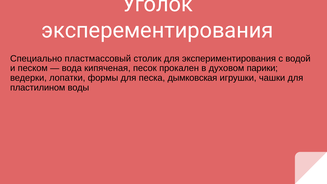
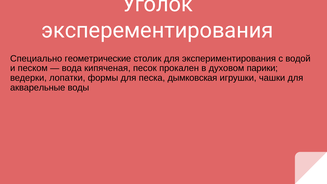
пластмассовый: пластмассовый -> геометрические
пластилином: пластилином -> акварельные
